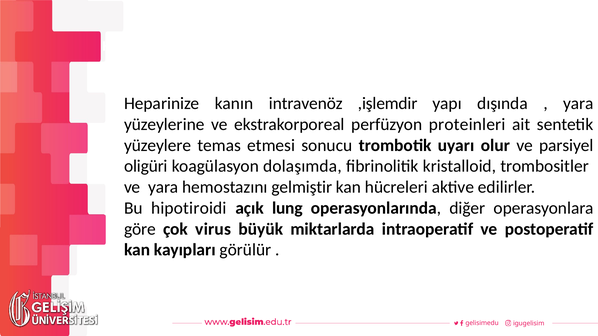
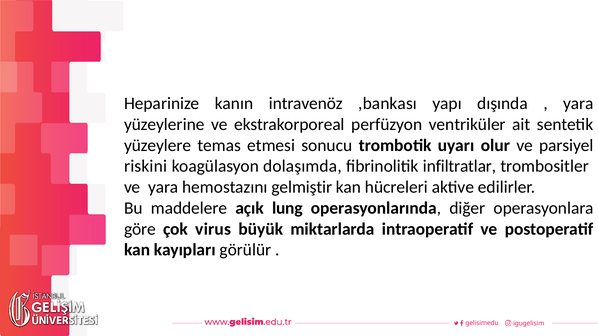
,işlemdir: ,işlemdir -> ,bankası
proteinleri: proteinleri -> ventriküler
oligüri: oligüri -> riskini
kristalloid: kristalloid -> infiltratlar
hipotiroidi: hipotiroidi -> maddelere
